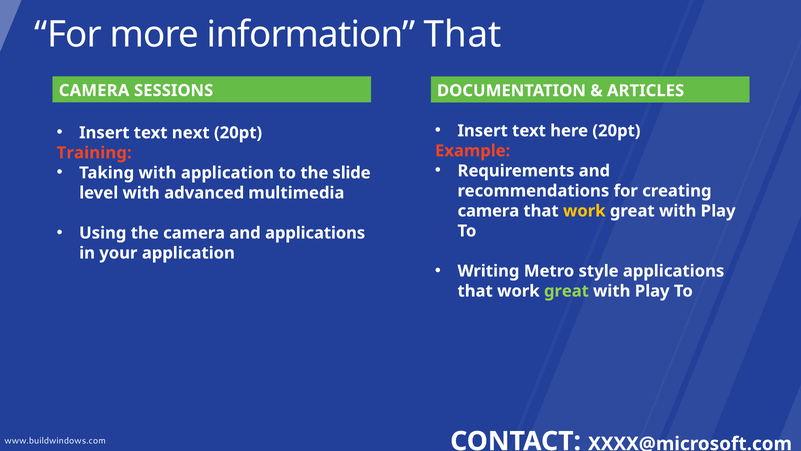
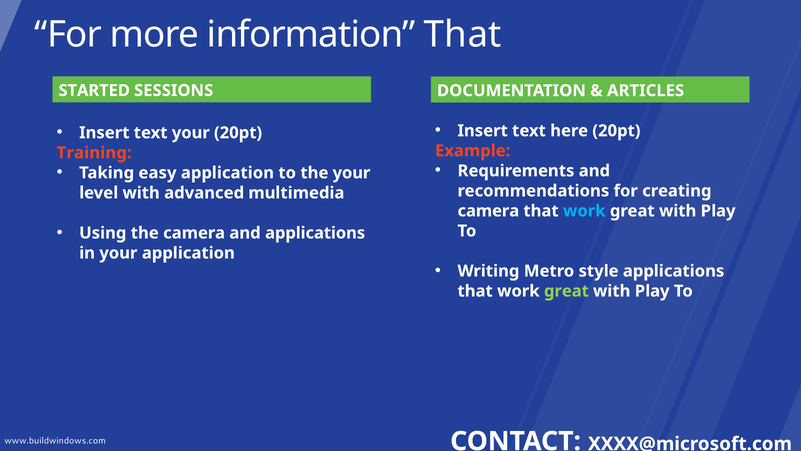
CAMERA at (94, 90): CAMERA -> STARTED
text next: next -> your
Taking with: with -> easy
the slide: slide -> your
work at (584, 211) colour: yellow -> light blue
